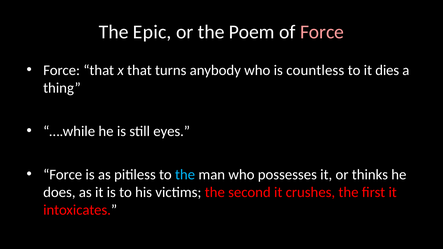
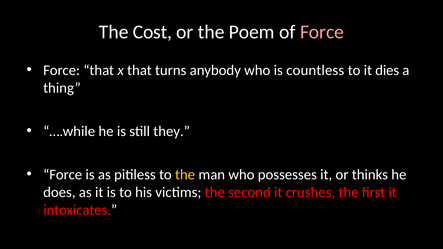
Epic: Epic -> Cost
eyes: eyes -> they
the at (185, 175) colour: light blue -> yellow
